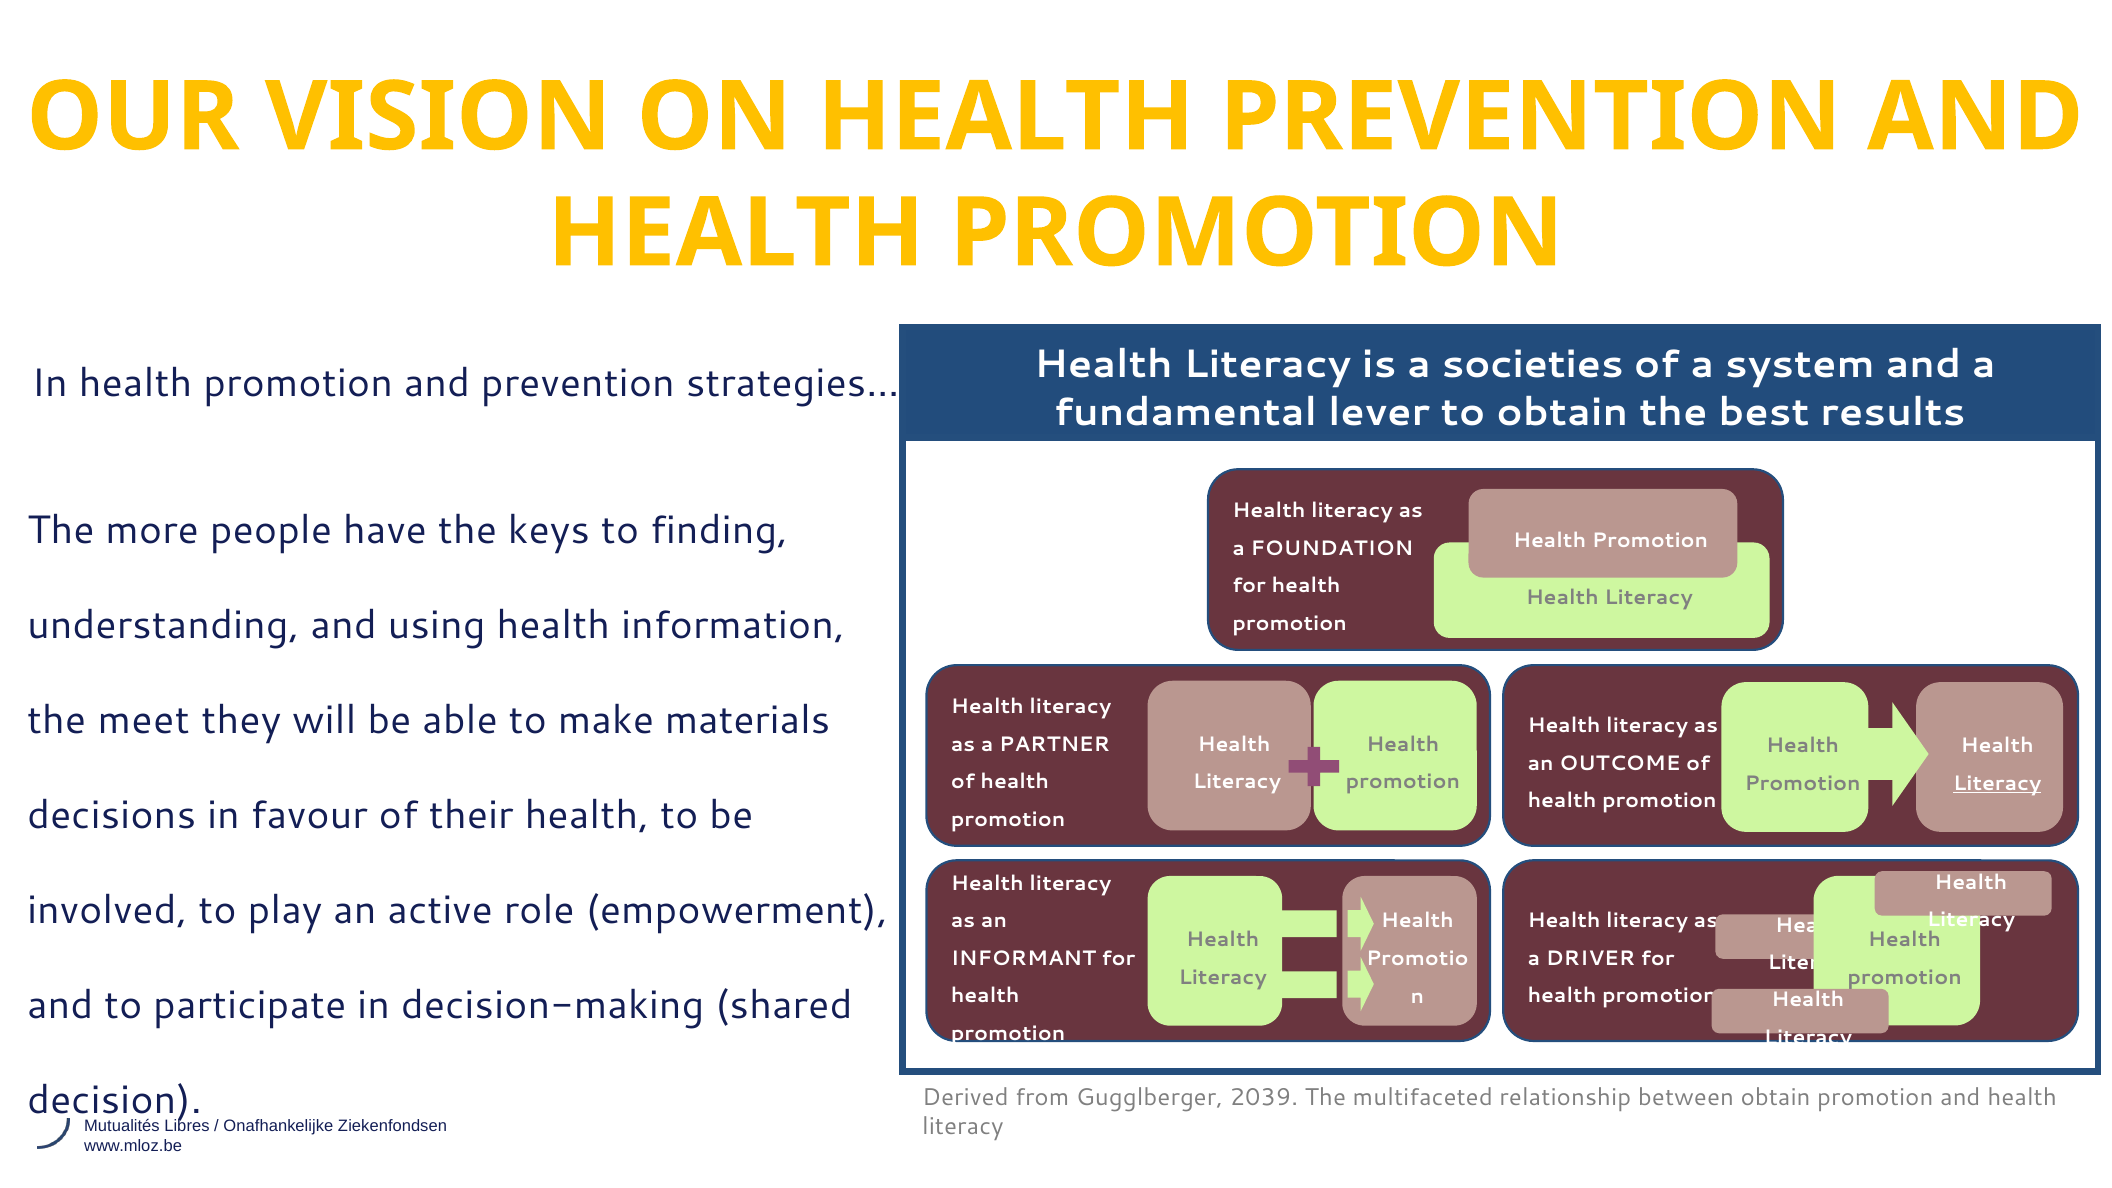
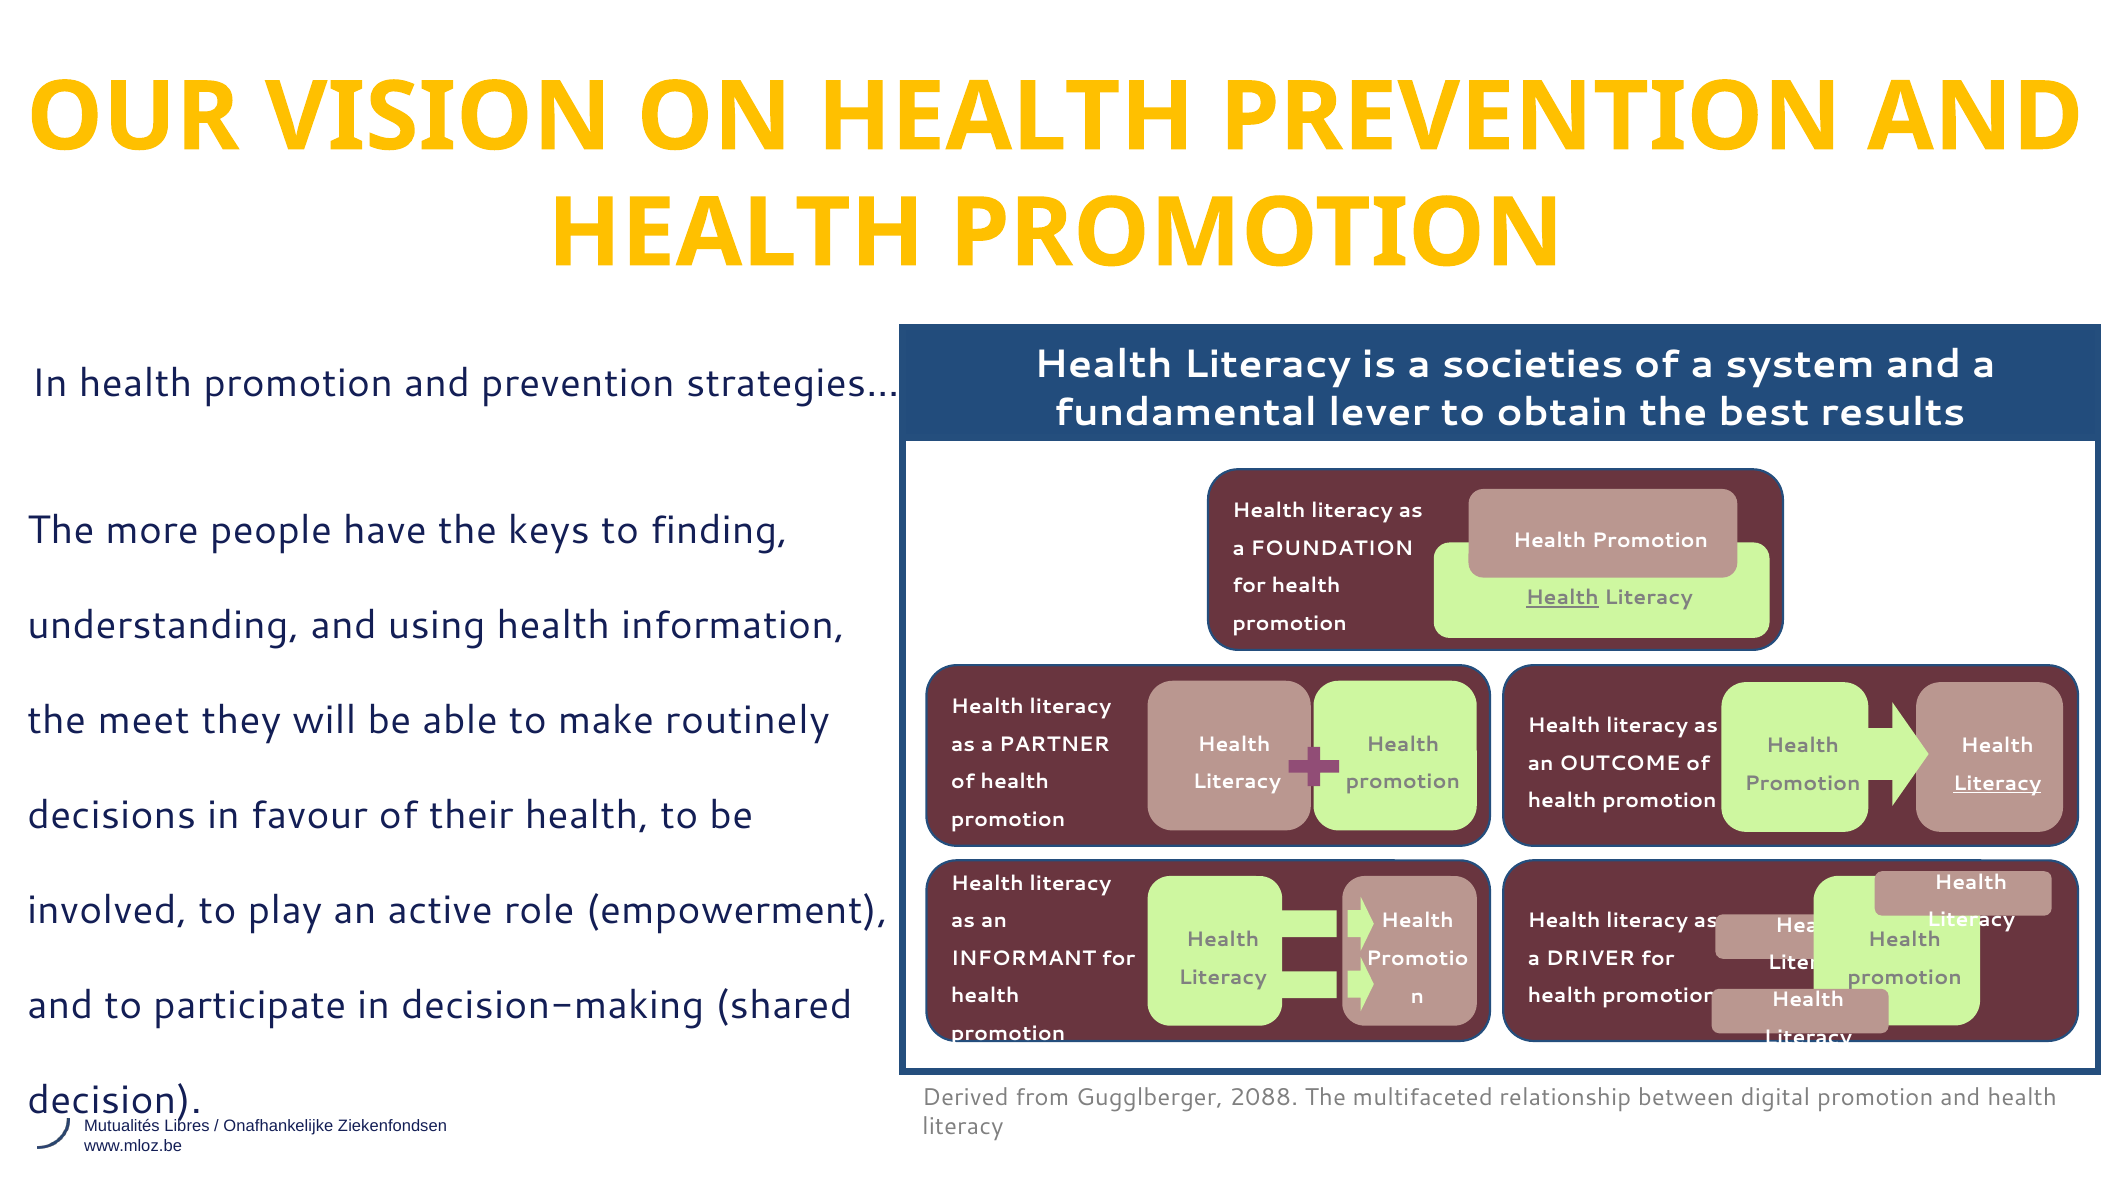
Health at (1562, 598) underline: none -> present
materials: materials -> routinely
2039: 2039 -> 2088
between obtain: obtain -> digital
